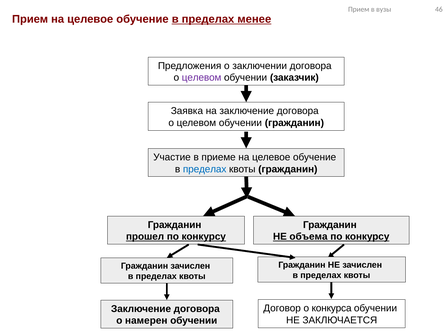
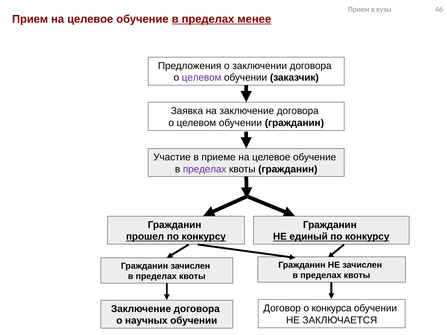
пределах at (205, 169) colour: blue -> purple
объема: объема -> единый
намерен: намерен -> научных
